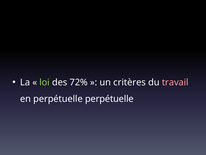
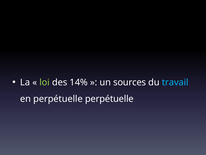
72%: 72% -> 14%
critères: critères -> sources
travail colour: pink -> light blue
